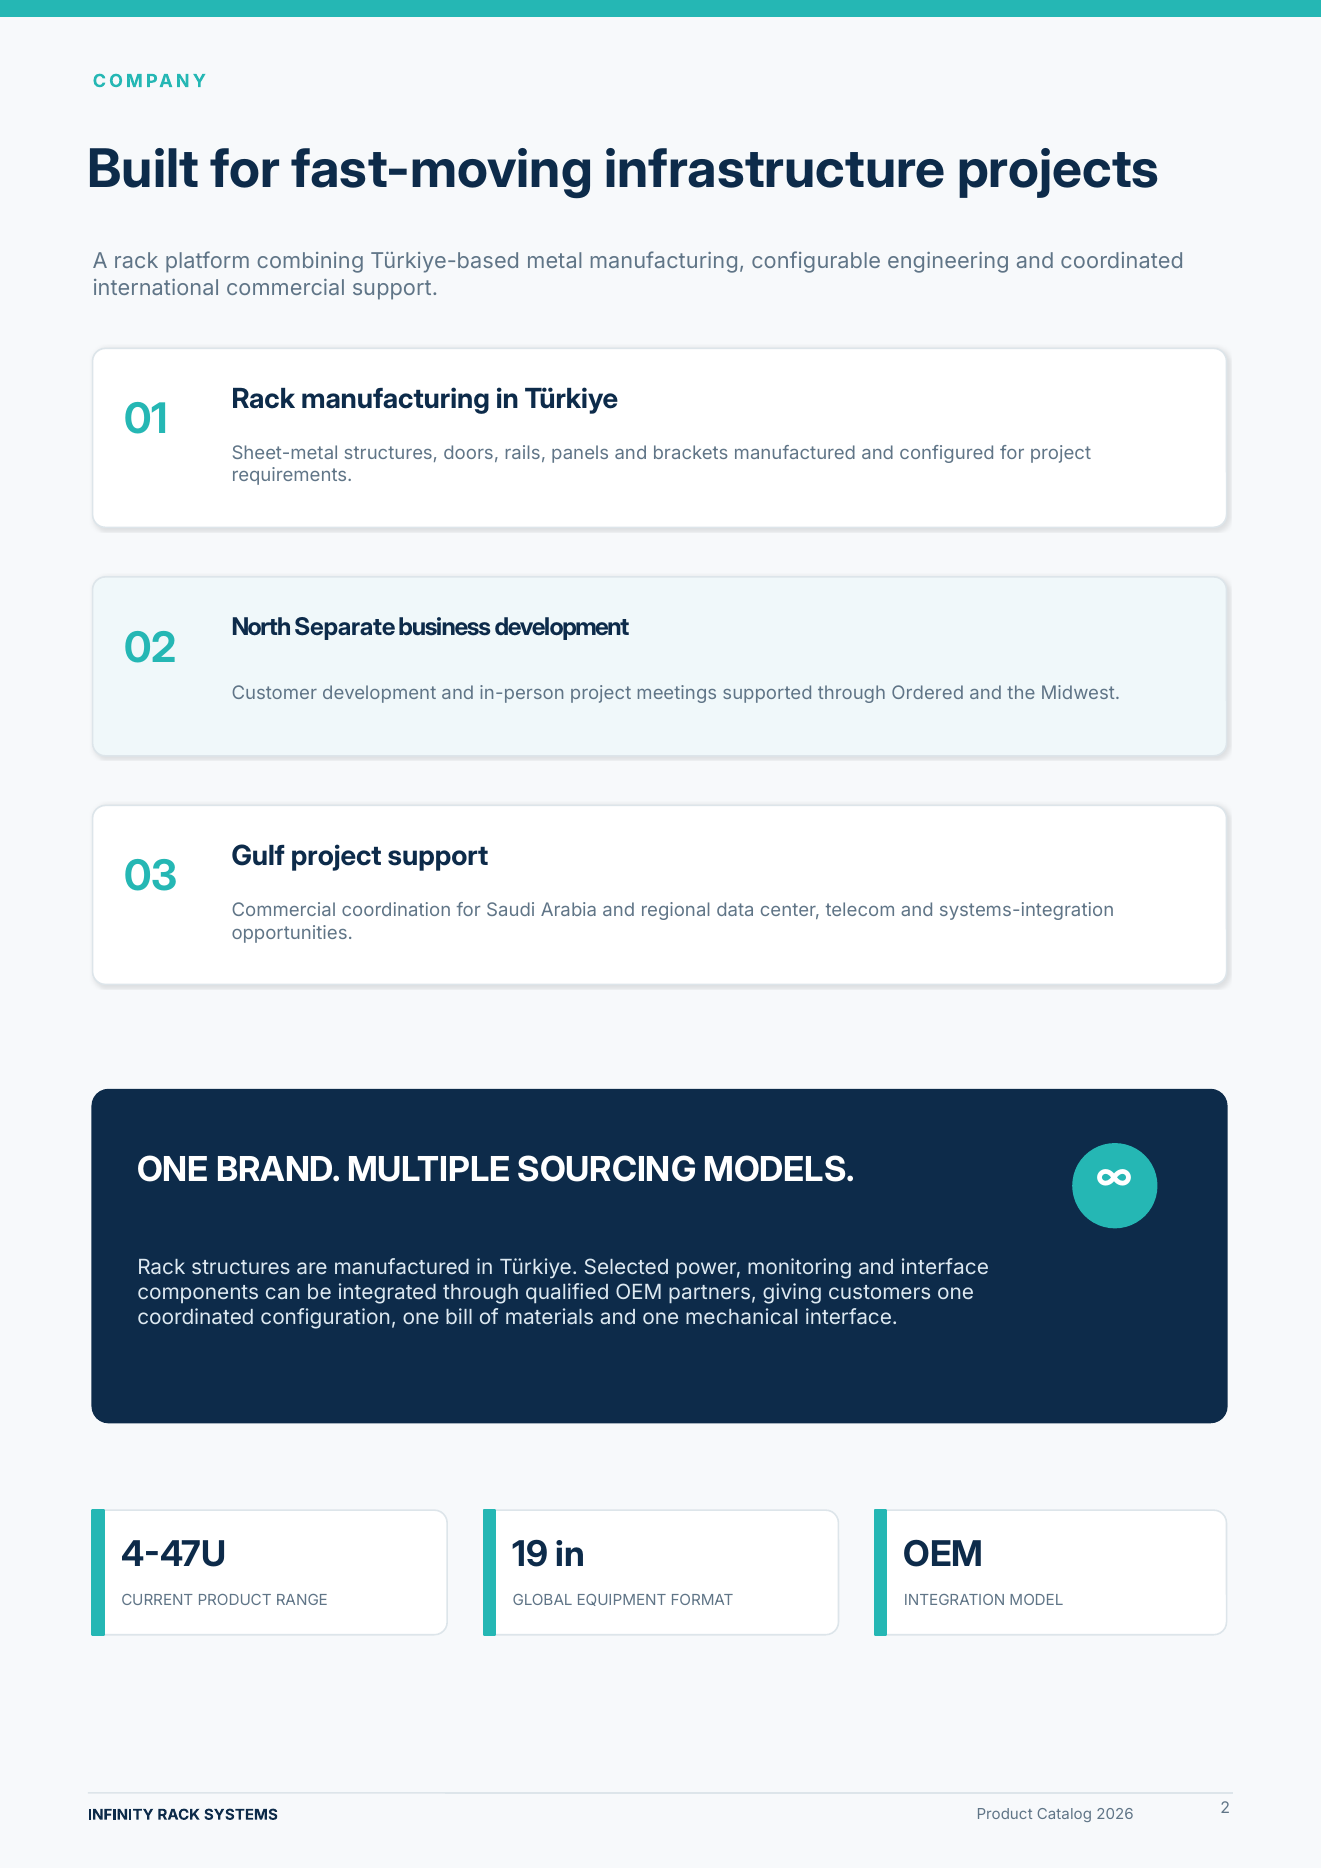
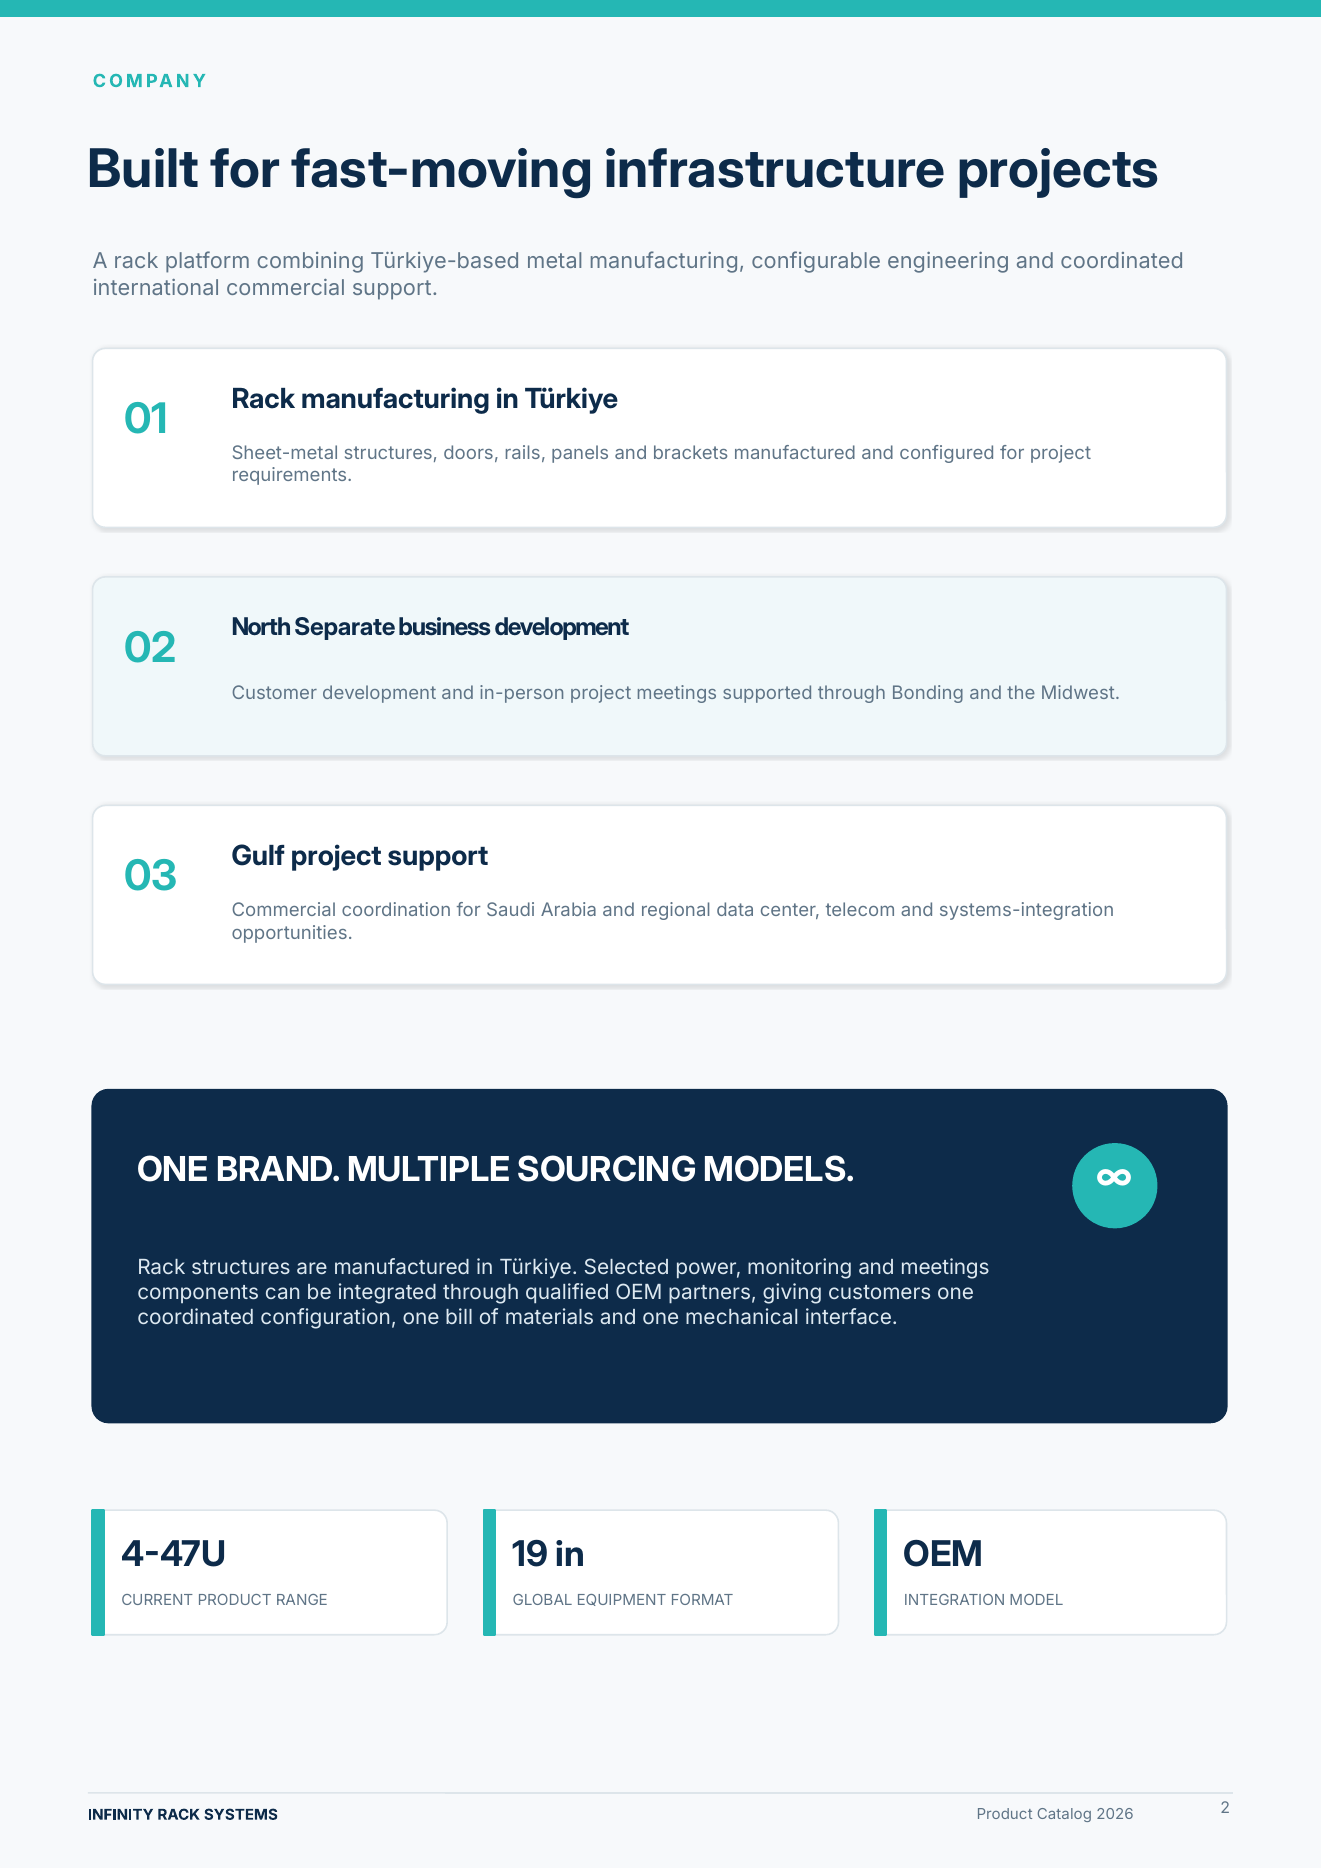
Ordered: Ordered -> Bonding
and interface: interface -> meetings
